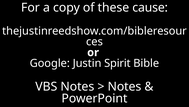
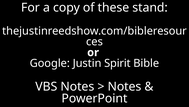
cause: cause -> stand
